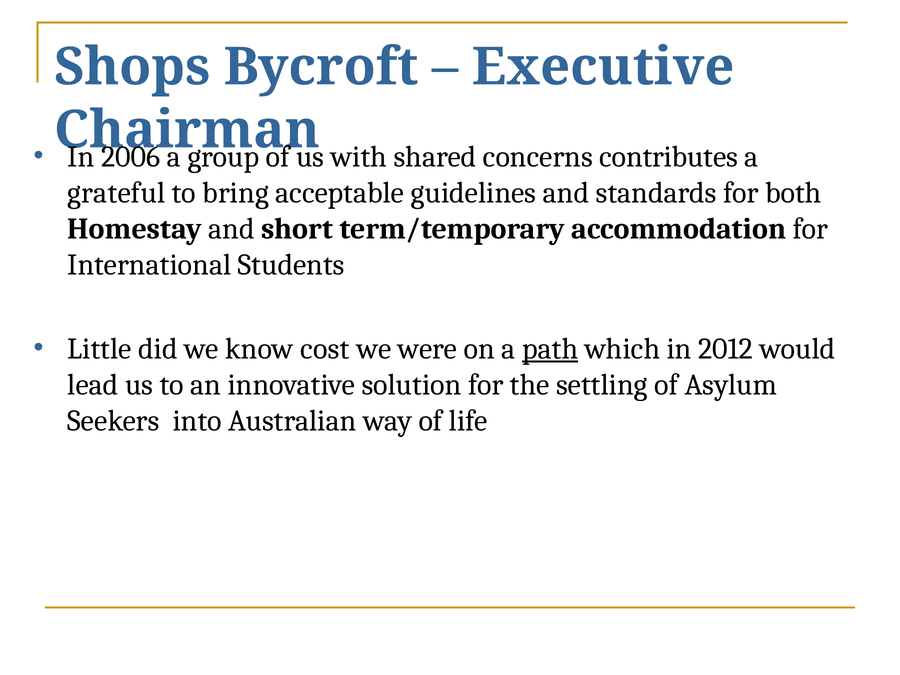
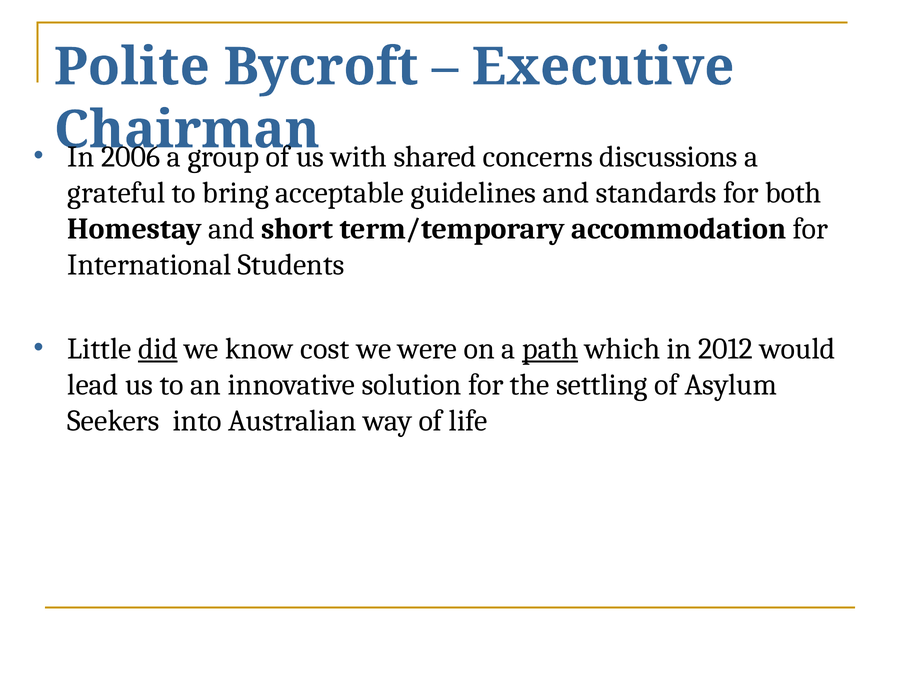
Shops: Shops -> Polite
contributes: contributes -> discussions
did underline: none -> present
